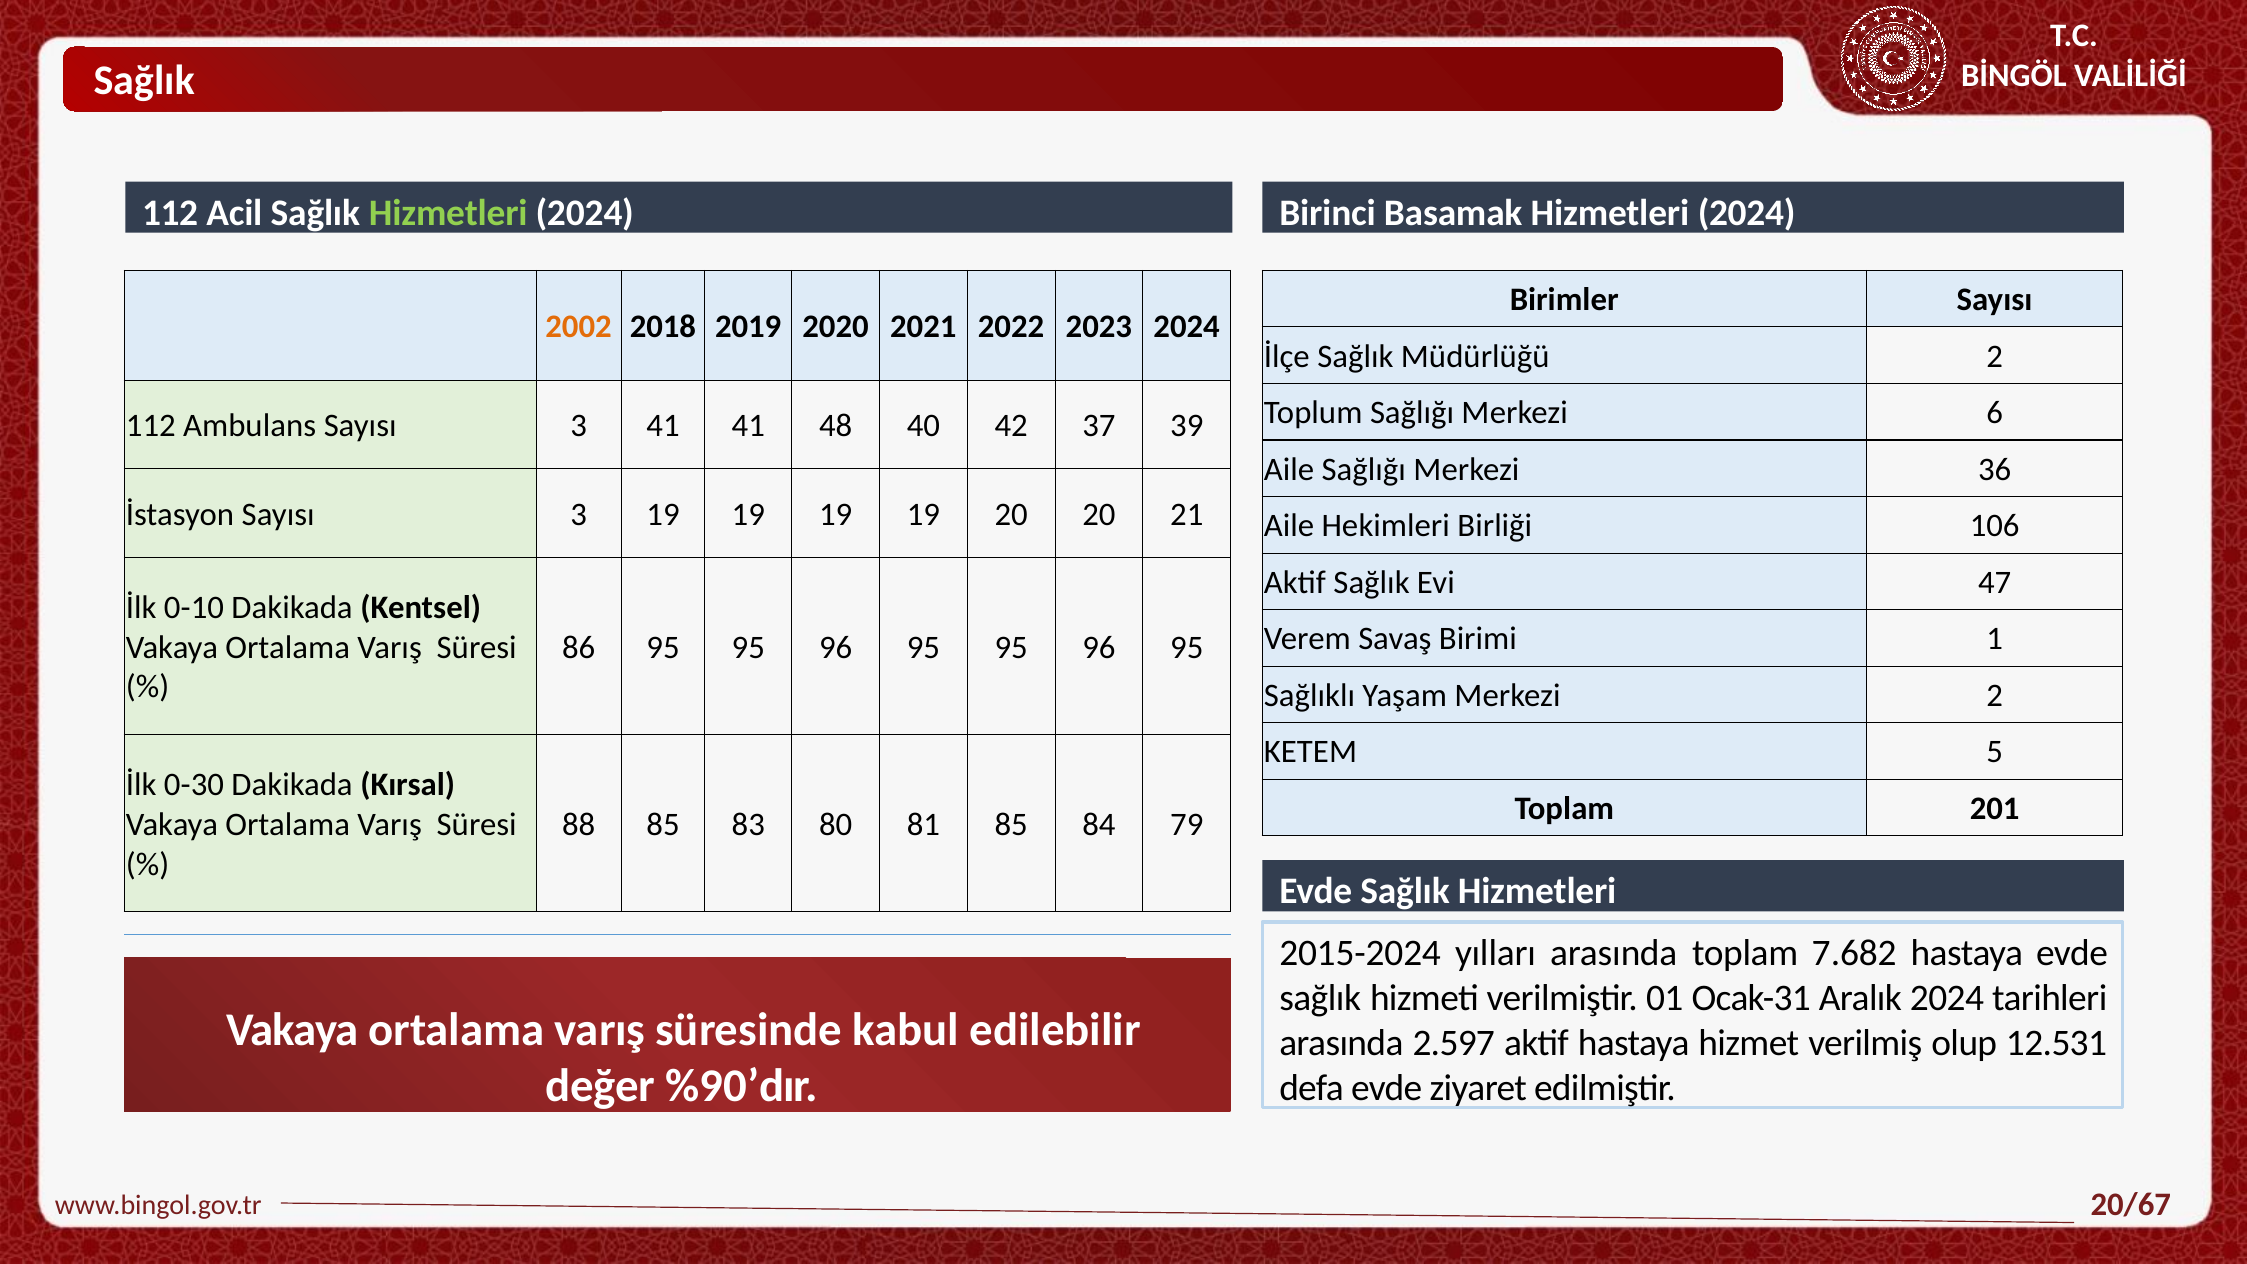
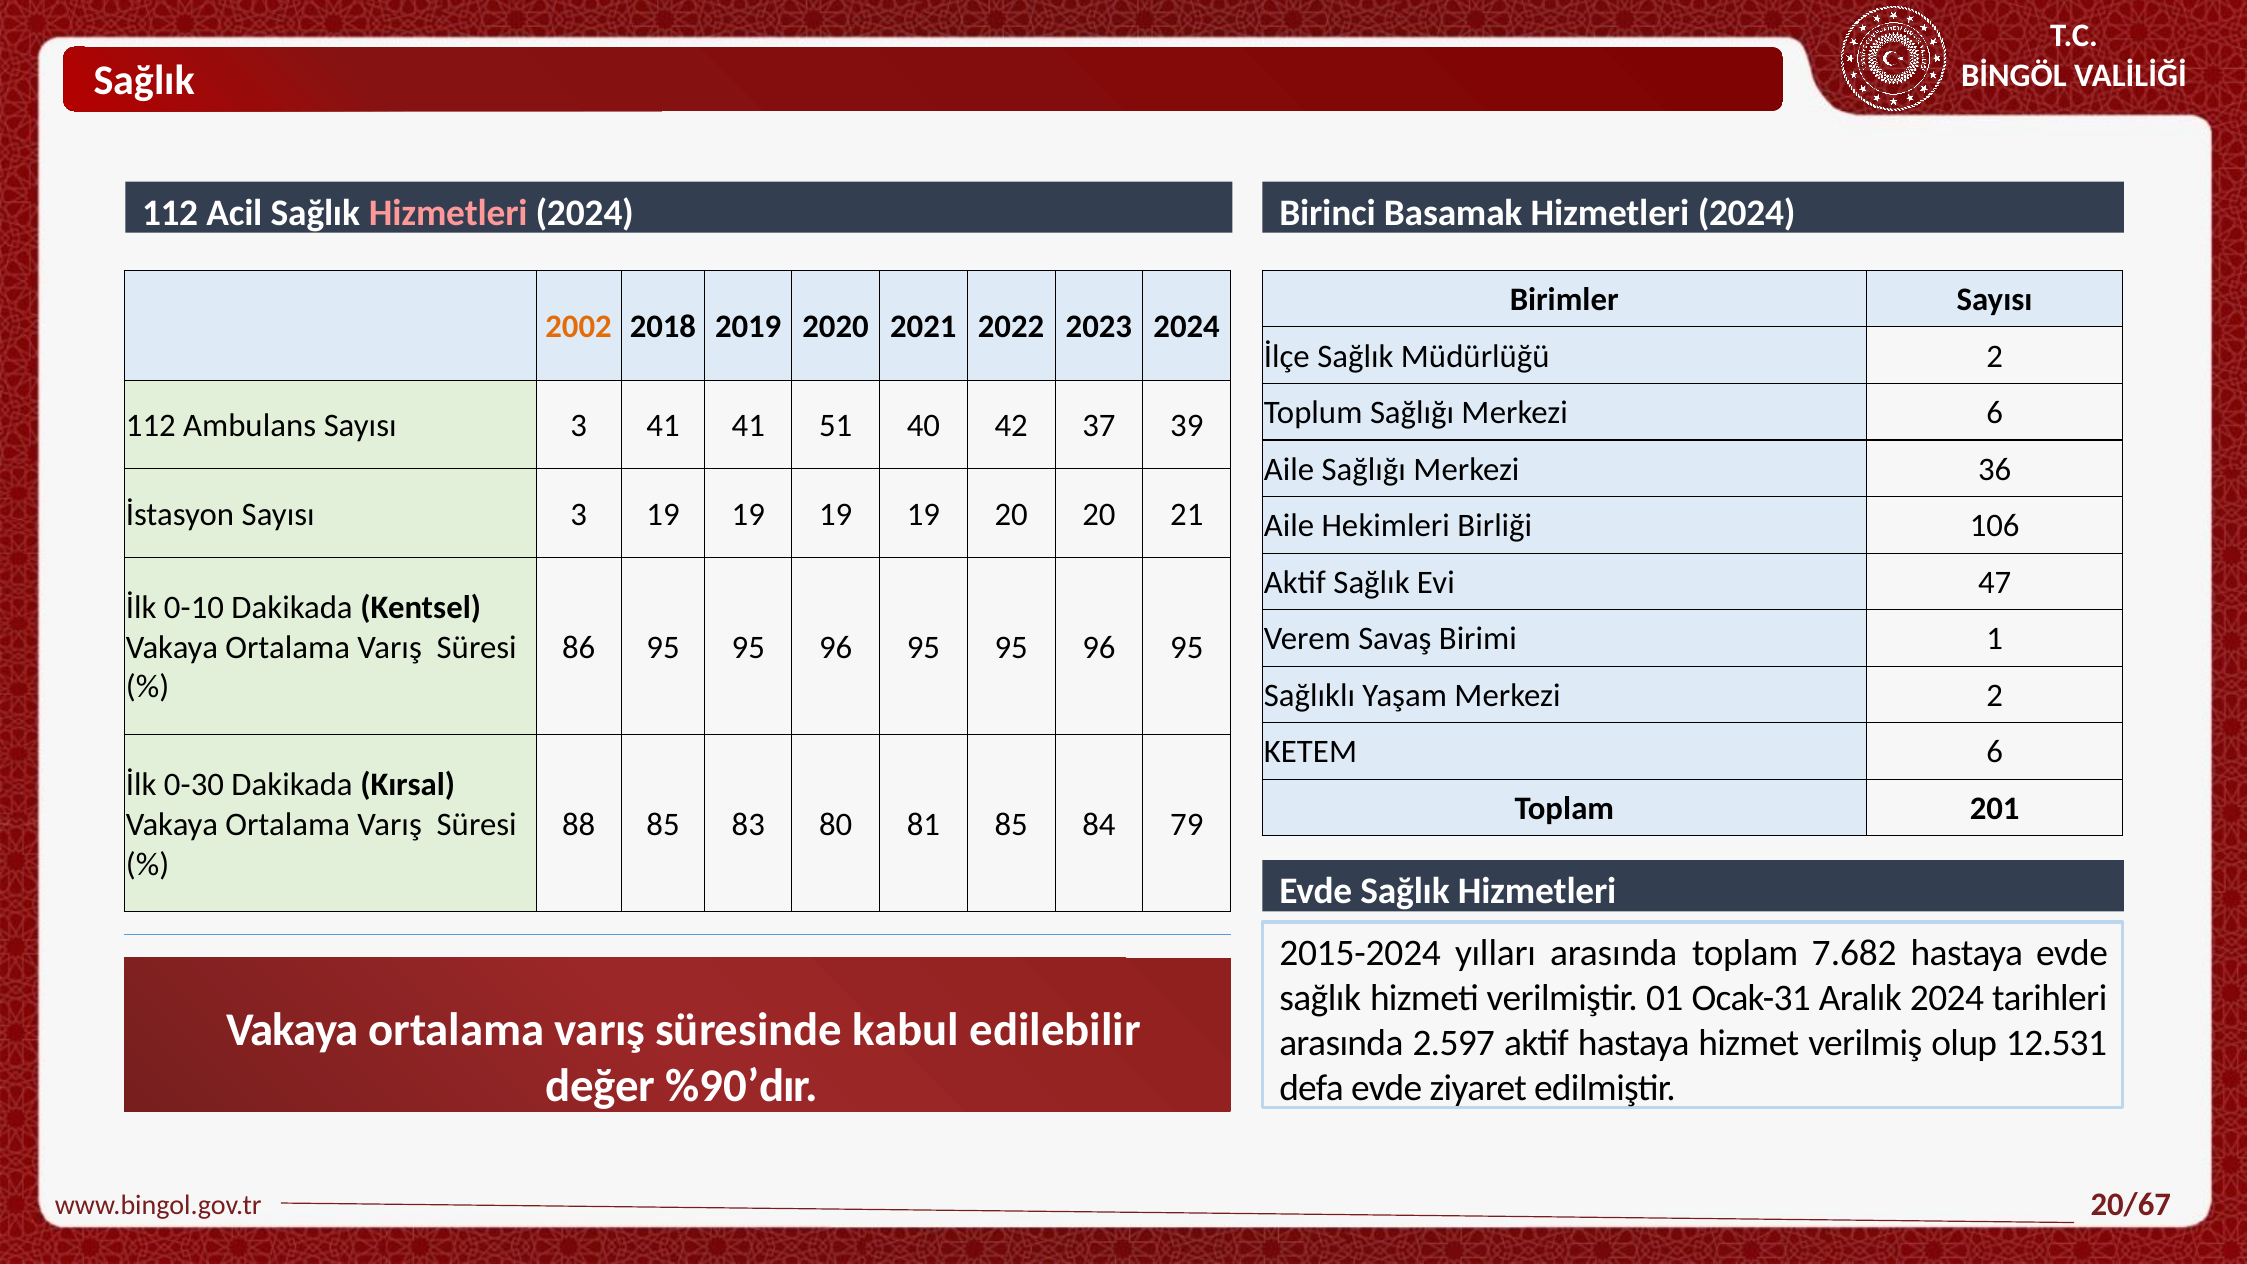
Hizmetleri at (448, 213) colour: light green -> pink
48: 48 -> 51
KETEM 5: 5 -> 6
